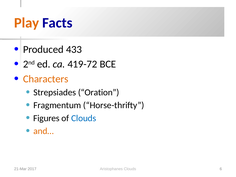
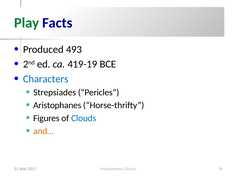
Play colour: orange -> green
433: 433 -> 493
419-72: 419-72 -> 419-19
Characters colour: orange -> blue
Oration: Oration -> Pericles
Fragmentum at (57, 105): Fragmentum -> Aristophanes
